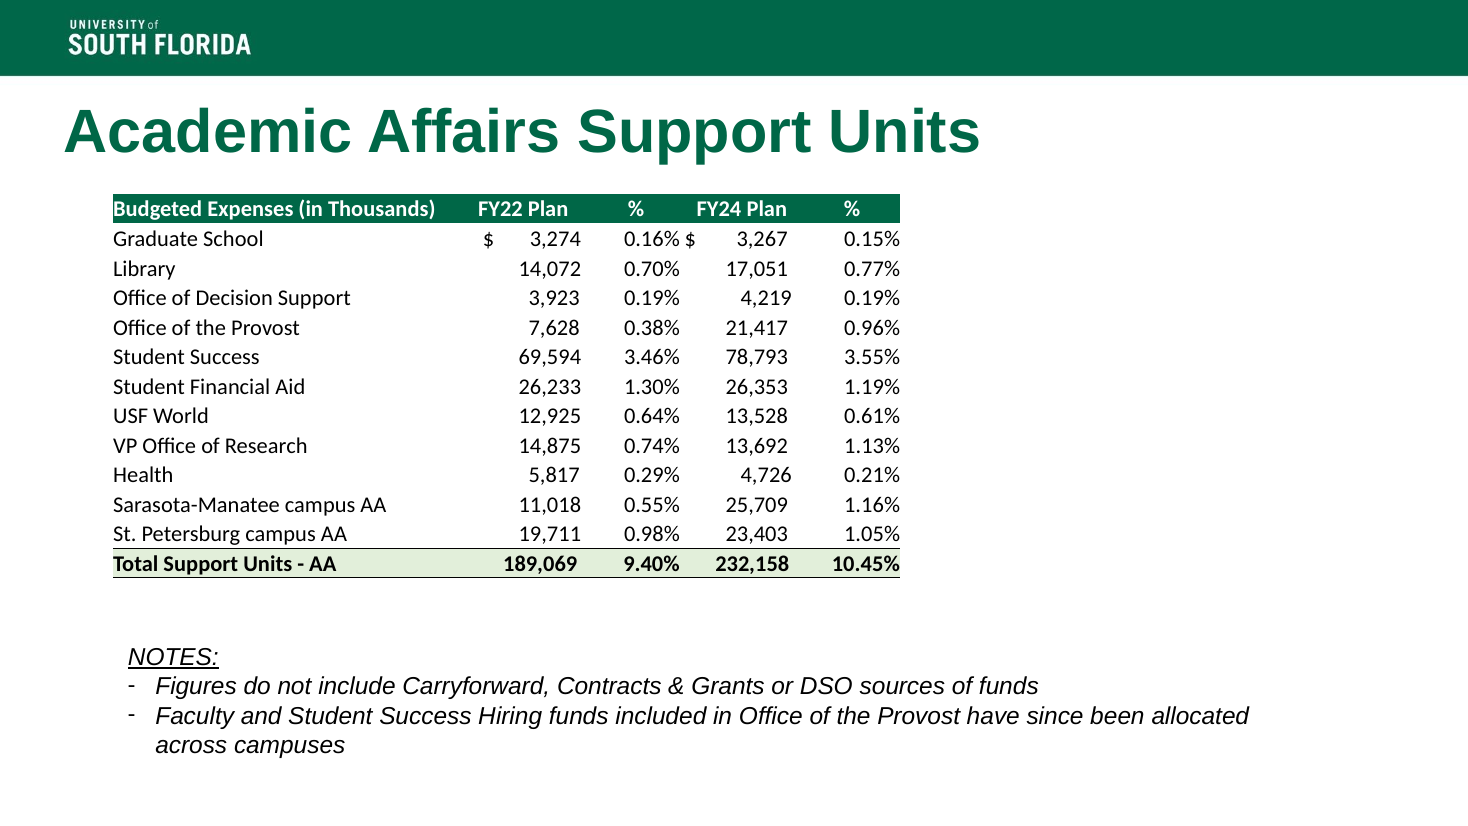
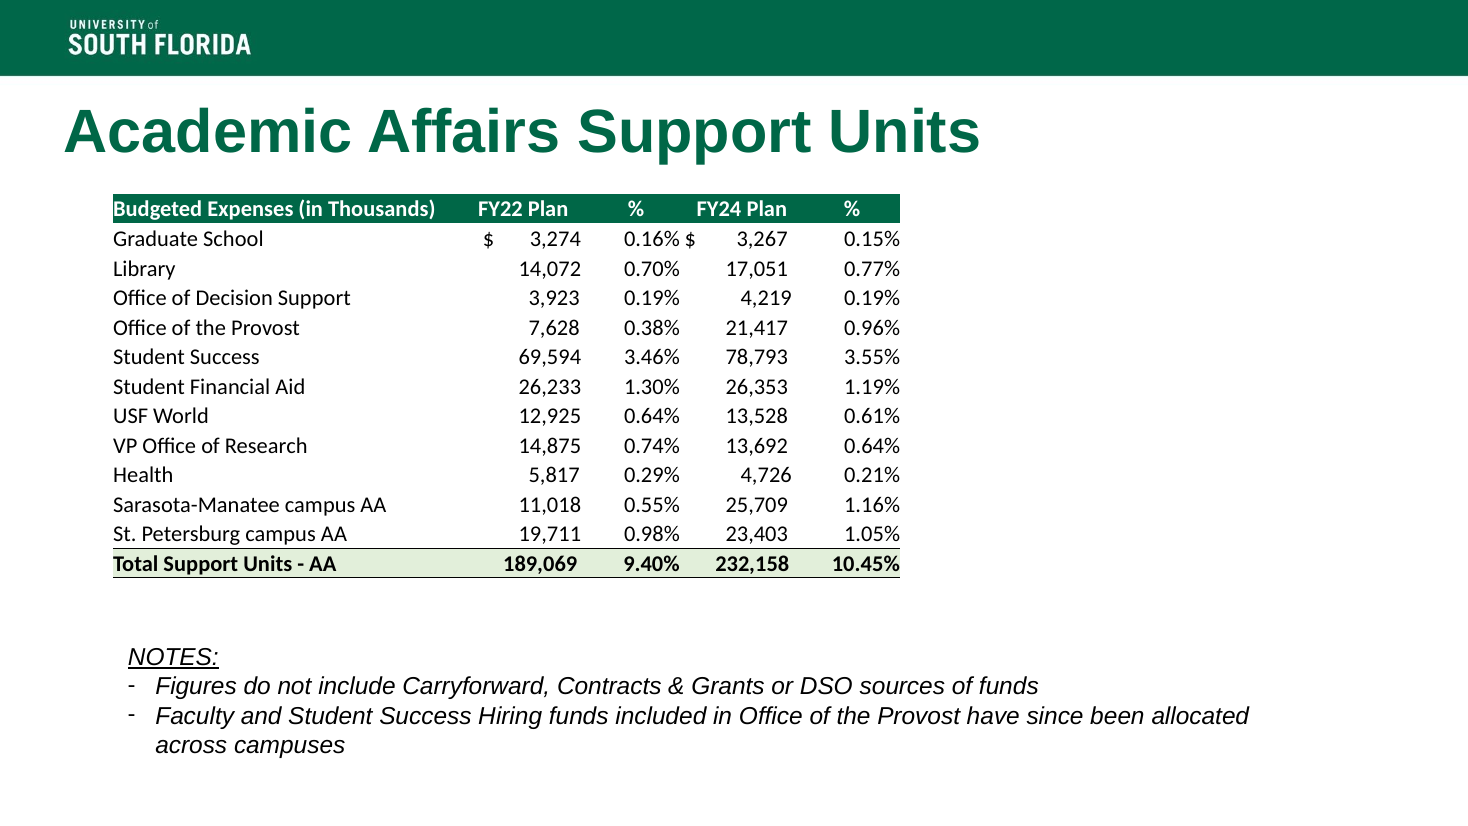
13,692 1.13%: 1.13% -> 0.64%
